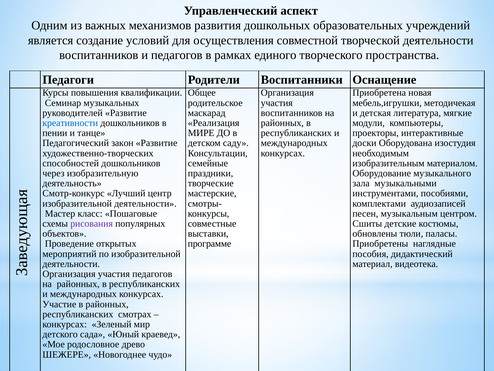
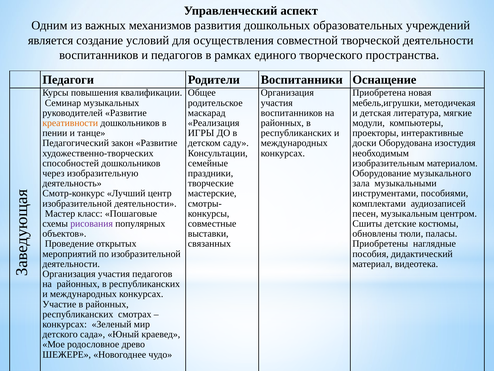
креативности colour: blue -> orange
МИРЕ: МИРЕ -> ИГРЫ
программе: программе -> связанных
